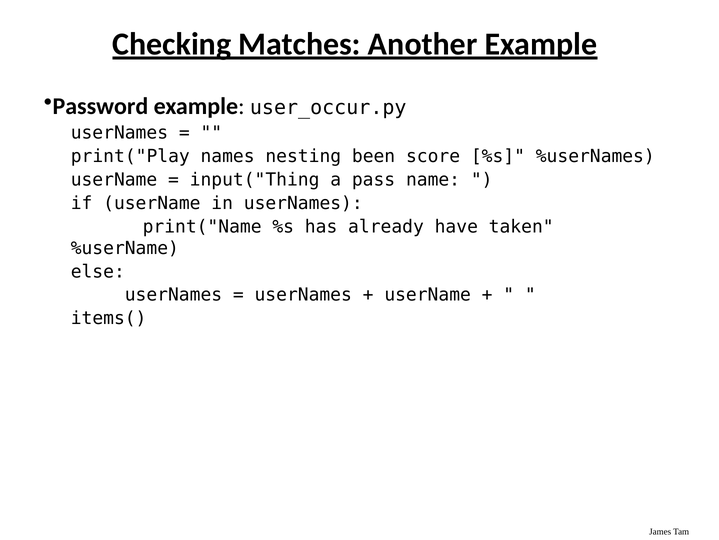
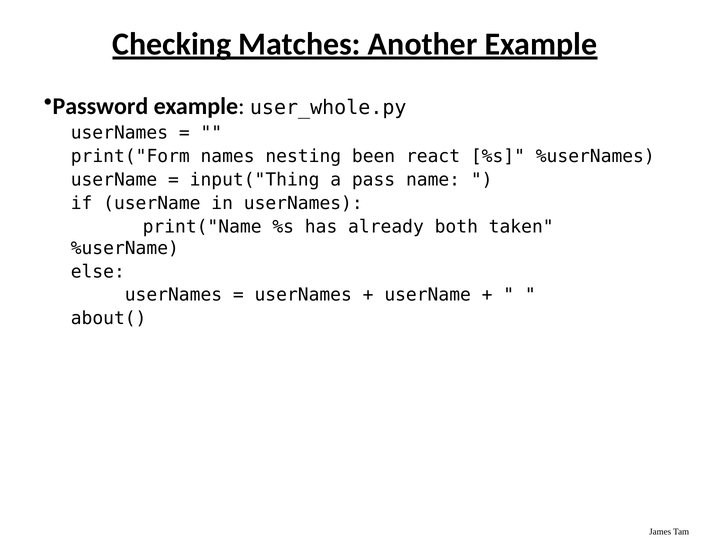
user_occur.py: user_occur.py -> user_whole.py
print("Play: print("Play -> print("Form
score: score -> react
have: have -> both
items(: items( -> about(
